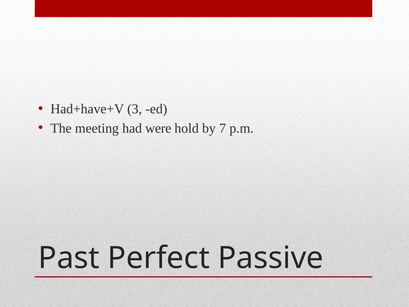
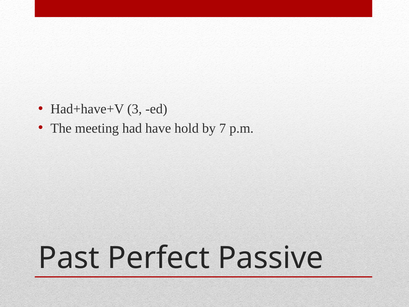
were: were -> have
